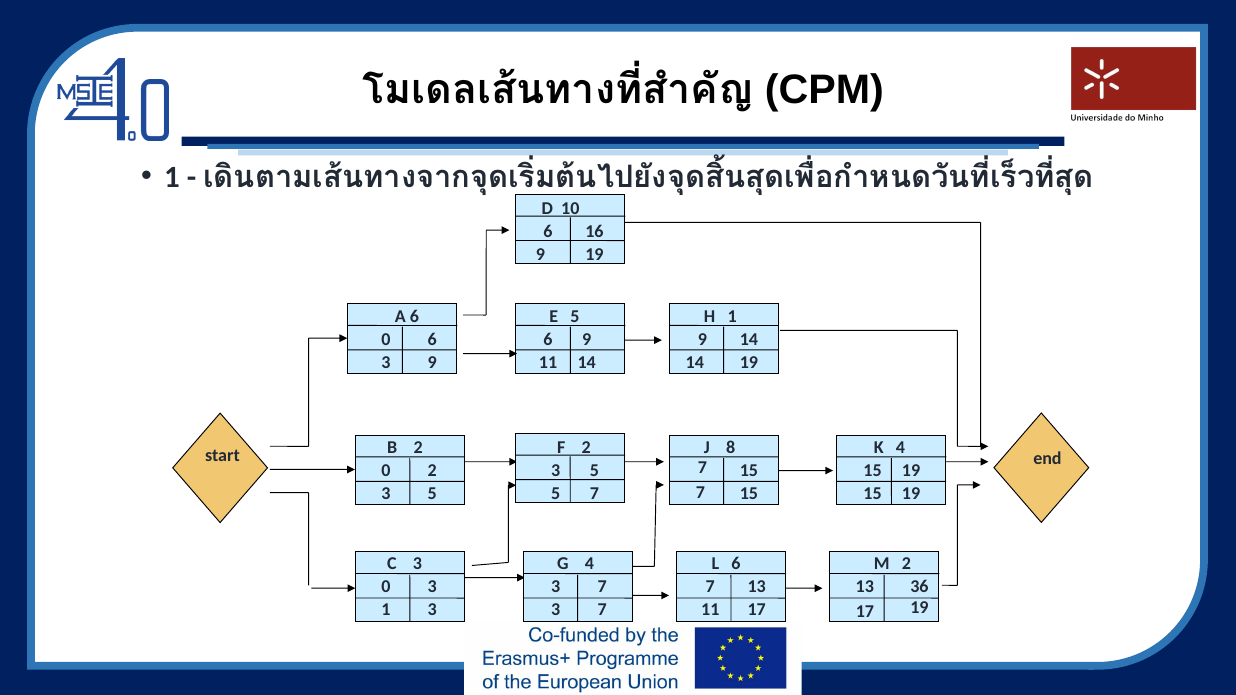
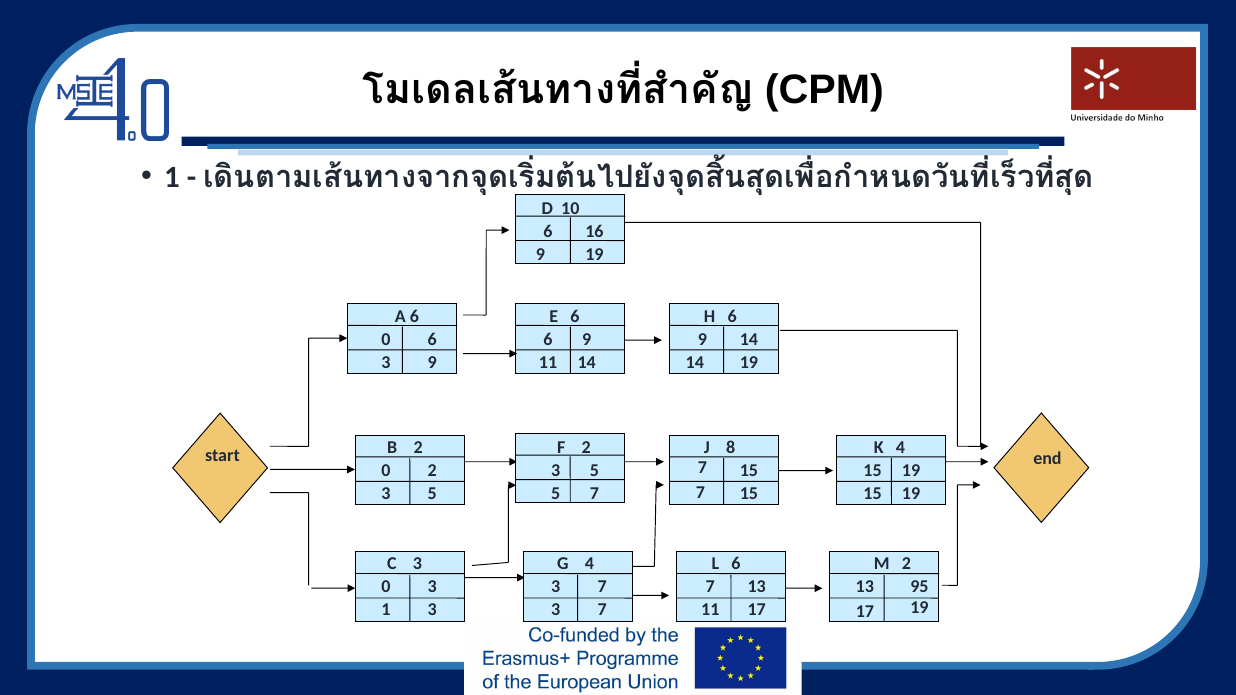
E 5: 5 -> 6
H 1: 1 -> 6
36: 36 -> 95
